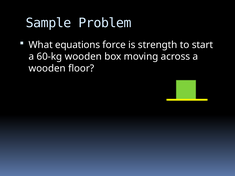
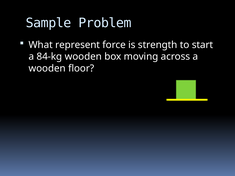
equations: equations -> represent
60-kg: 60-kg -> 84-kg
